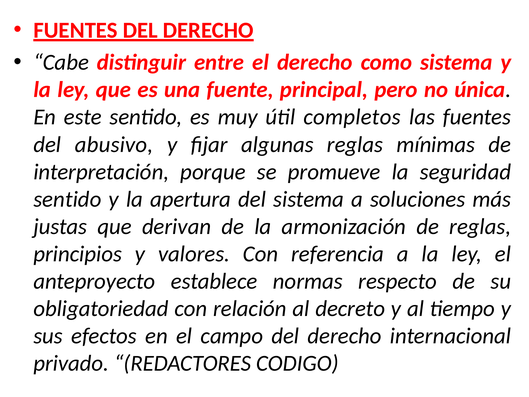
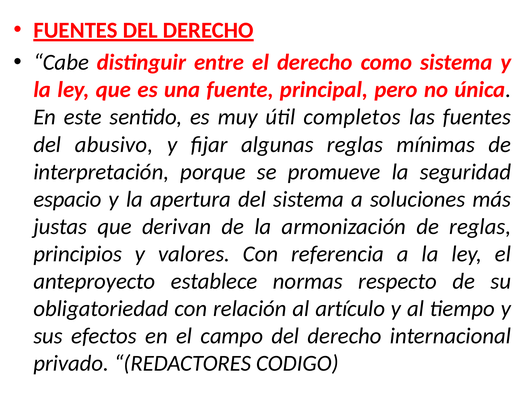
sentido at (67, 199): sentido -> espacio
decreto: decreto -> artículo
